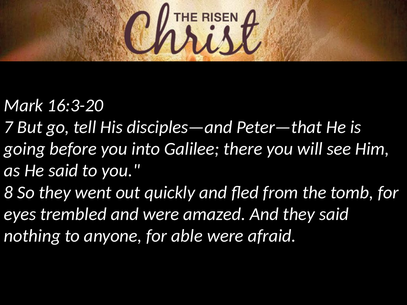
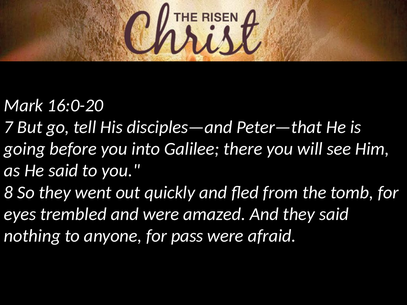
16:3-20: 16:3-20 -> 16:0-20
able: able -> pass
